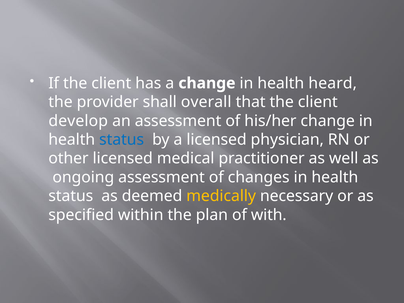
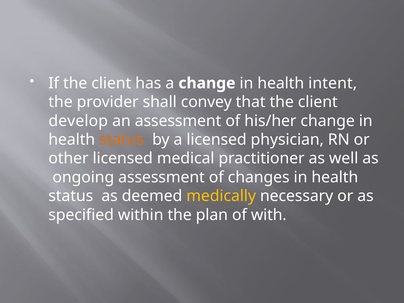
heard: heard -> intent
overall: overall -> convey
status at (122, 140) colour: blue -> orange
